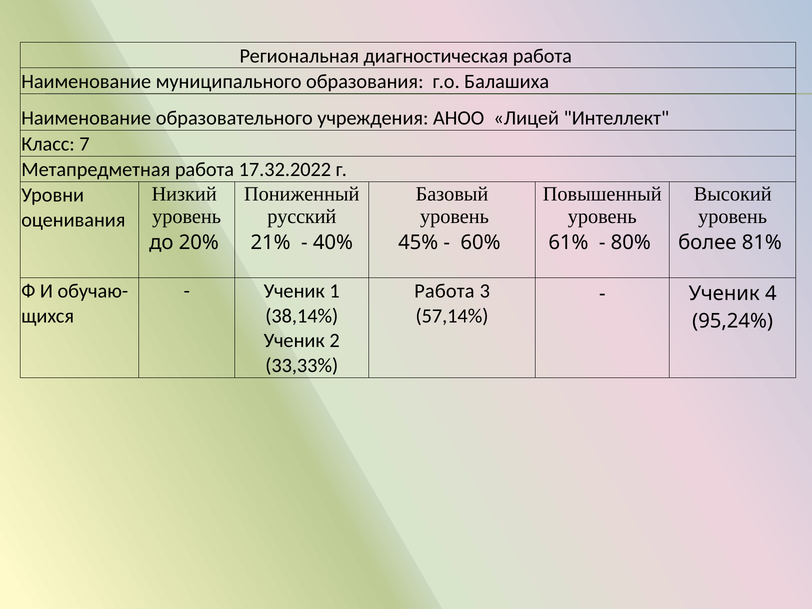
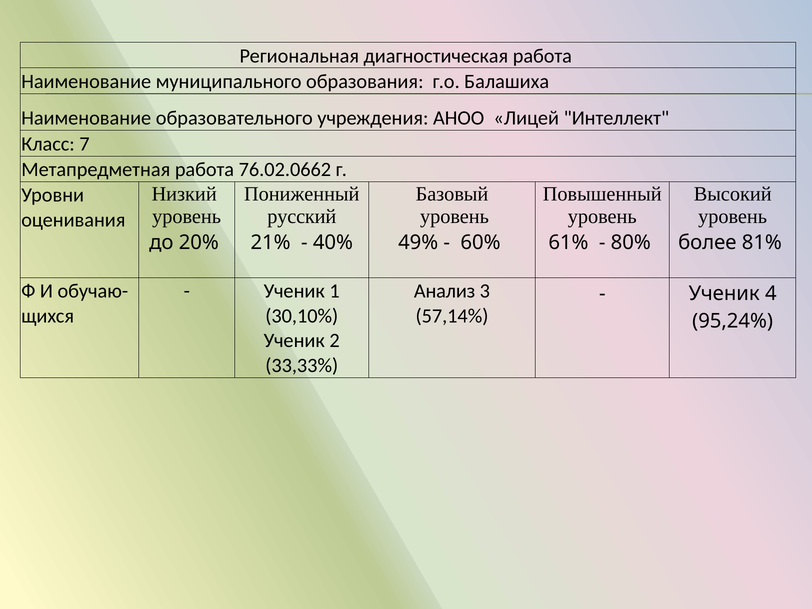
17.32.2022: 17.32.2022 -> 76.02.0662
45%: 45% -> 49%
Работа at (444, 291): Работа -> Анализ
38,14%: 38,14% -> 30,10%
